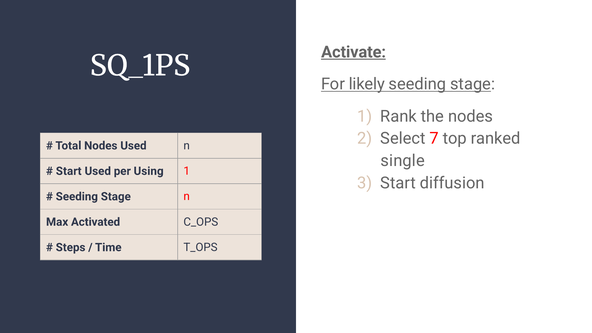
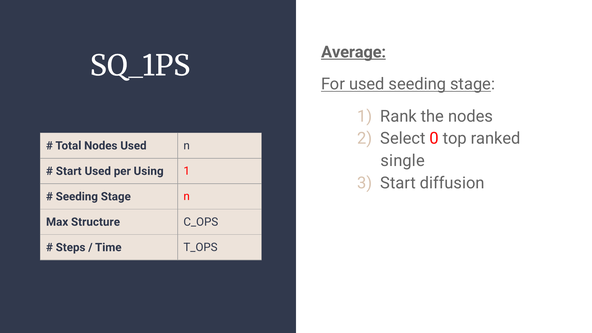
Activate: Activate -> Average
For likely: likely -> used
7: 7 -> 0
Activated: Activated -> Structure
